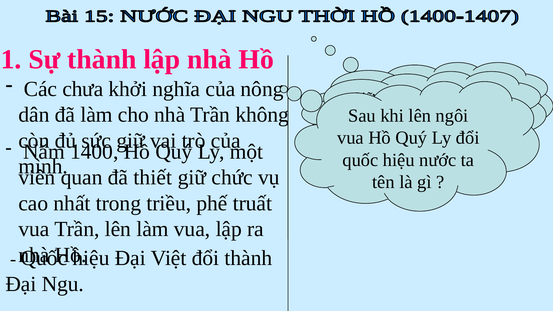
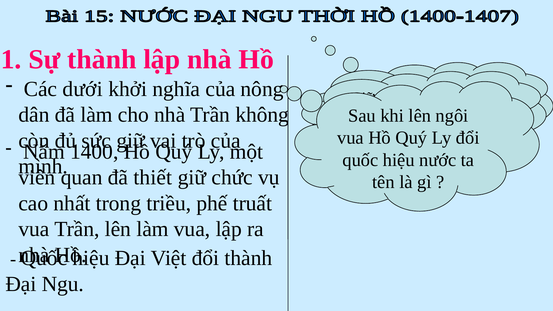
chưa: chưa -> dưới
